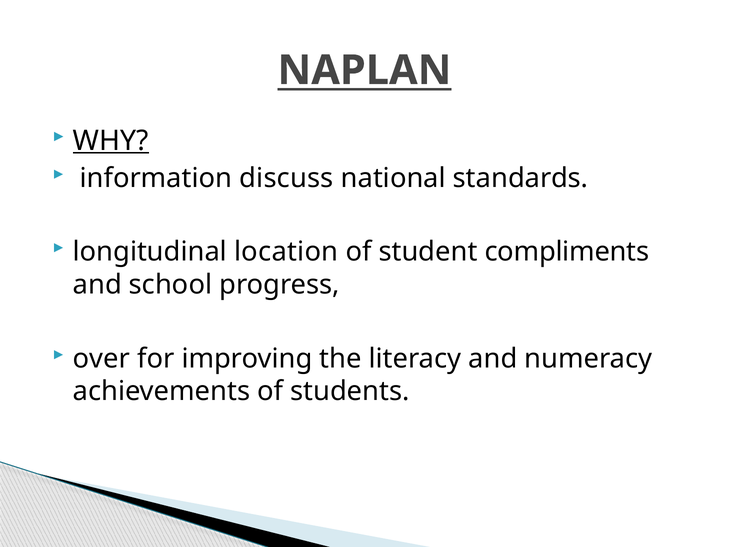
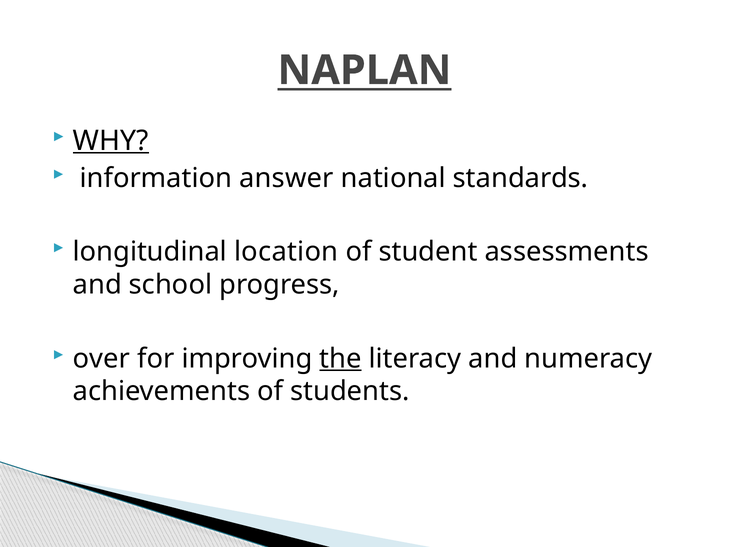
discuss: discuss -> answer
compliments: compliments -> assessments
the underline: none -> present
